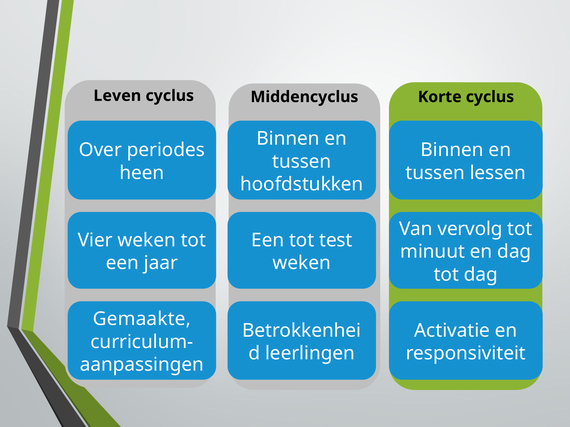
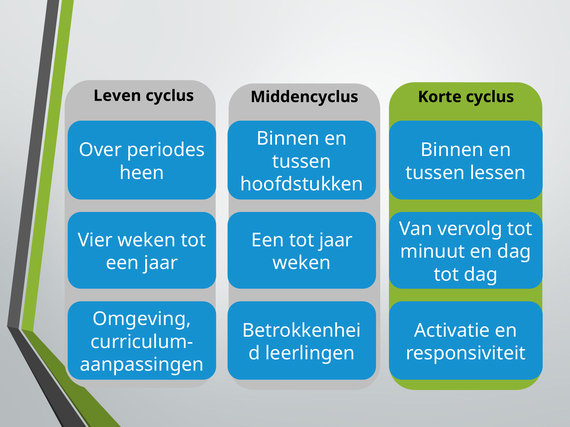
tot test: test -> jaar
Gemaakte: Gemaakte -> Omgeving
